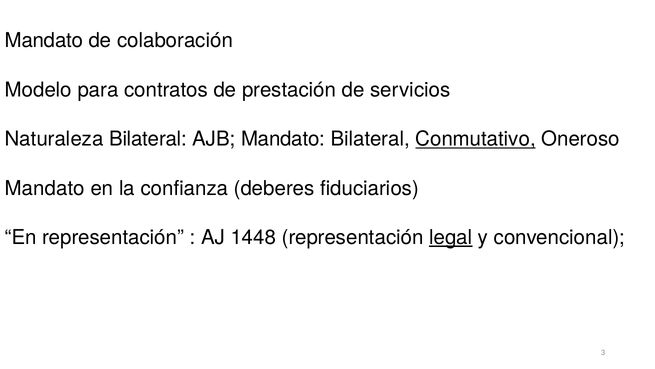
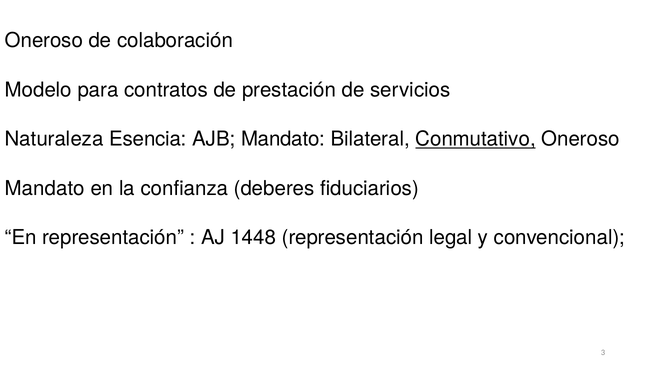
Mandato at (44, 41): Mandato -> Oneroso
Naturaleza Bilateral: Bilateral -> Esencia
legal underline: present -> none
